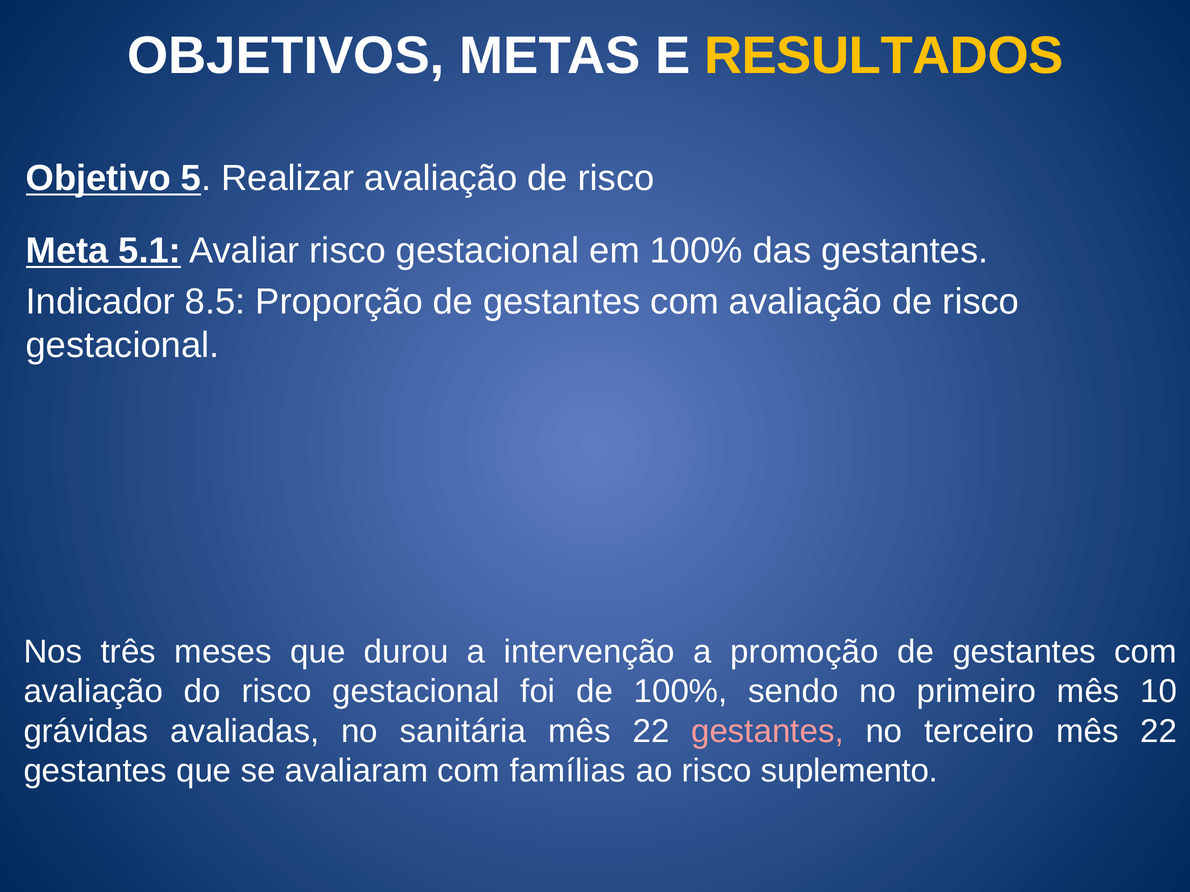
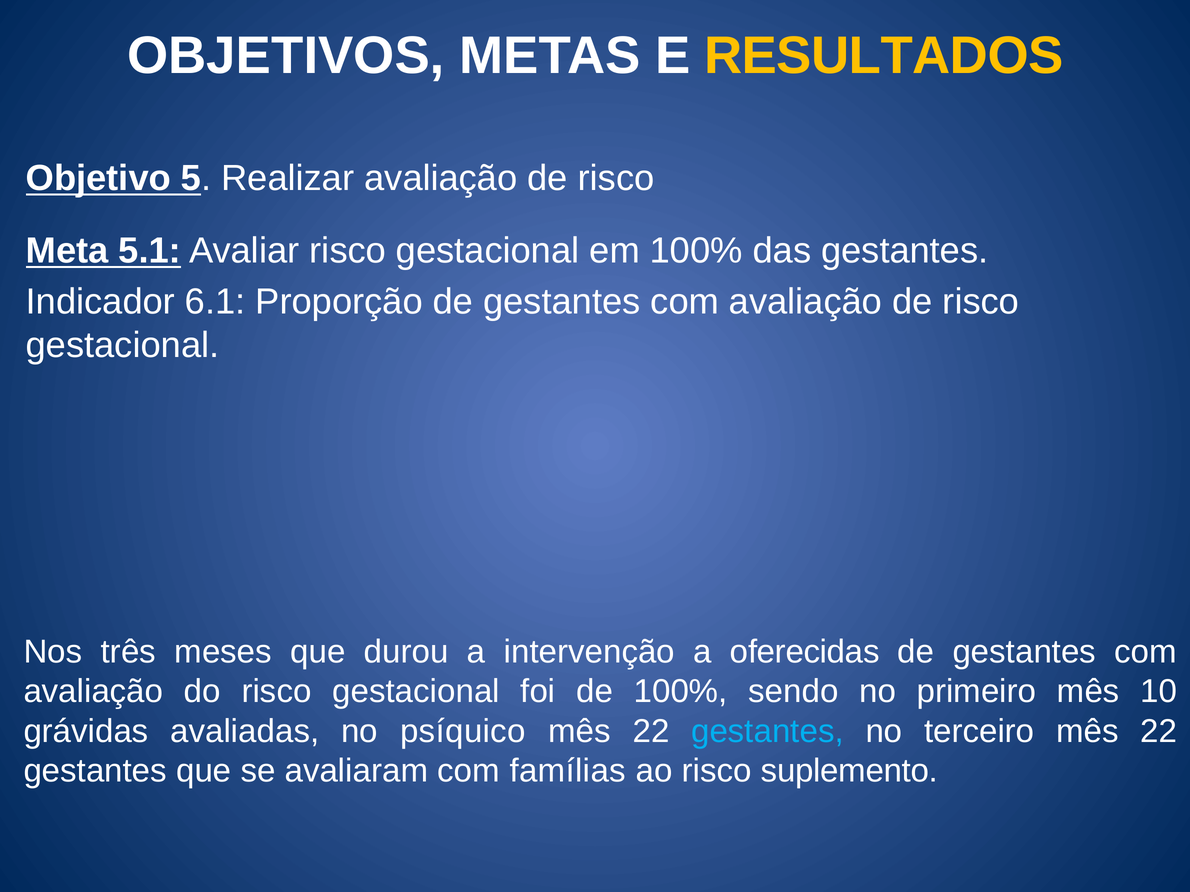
8.5: 8.5 -> 6.1
promoção: promoção -> oferecidas
sanitária: sanitária -> psíquico
gestantes at (767, 732) colour: pink -> light blue
